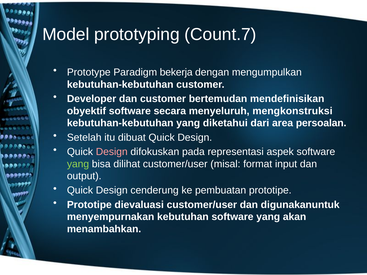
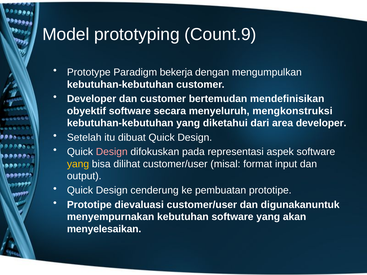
Count.7: Count.7 -> Count.9
area persoalan: persoalan -> developer
yang at (78, 164) colour: light green -> yellow
menambahkan: menambahkan -> menyelesaikan
